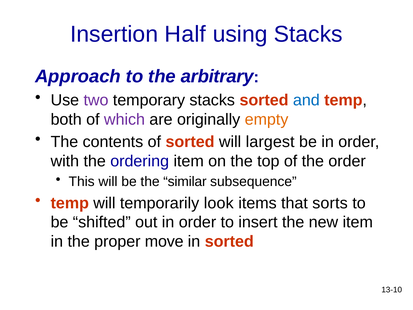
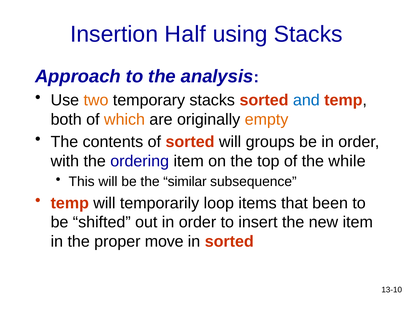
arbitrary: arbitrary -> analysis
two colour: purple -> orange
which colour: purple -> orange
largest: largest -> groups
the order: order -> while
look: look -> loop
sorts: sorts -> been
